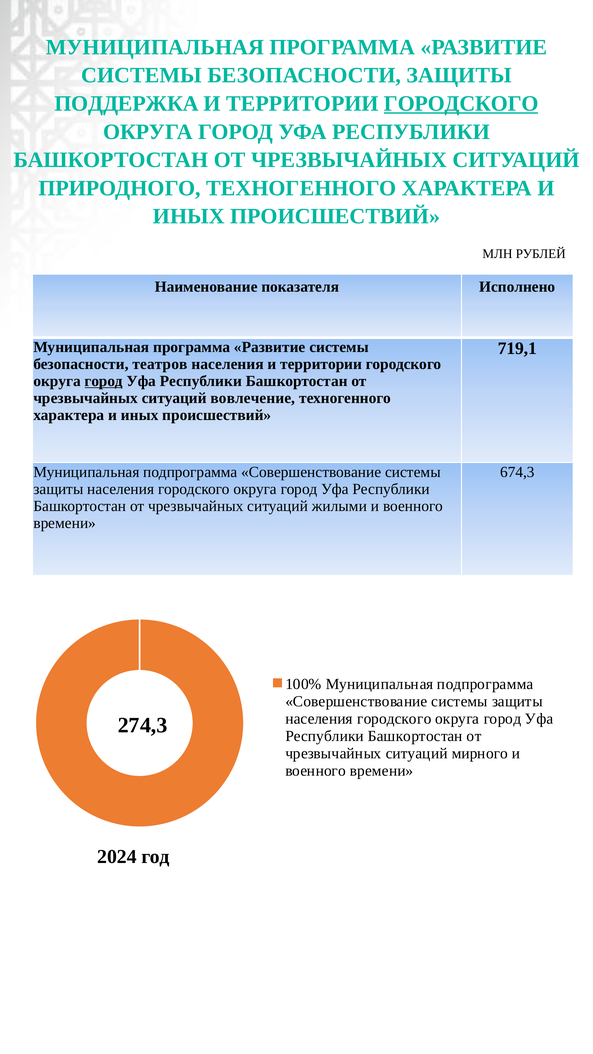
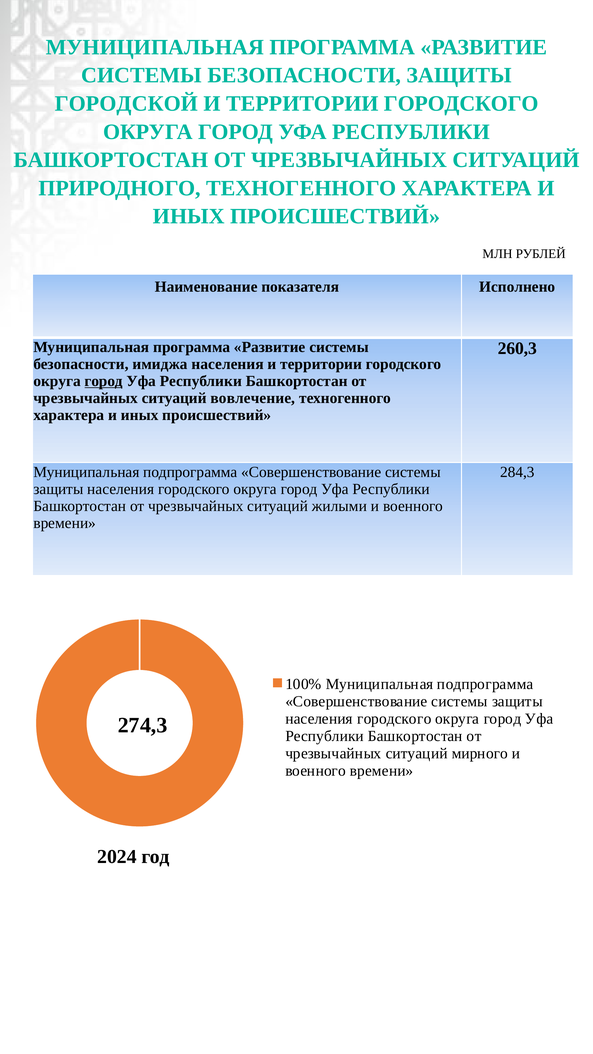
ПОДДЕРЖКА: ПОДДЕРЖКА -> ГОРОДСКОЙ
ГОРОДСКОГО at (461, 104) underline: present -> none
719,1: 719,1 -> 260,3
театров: театров -> имиджа
674,3: 674,3 -> 284,3
